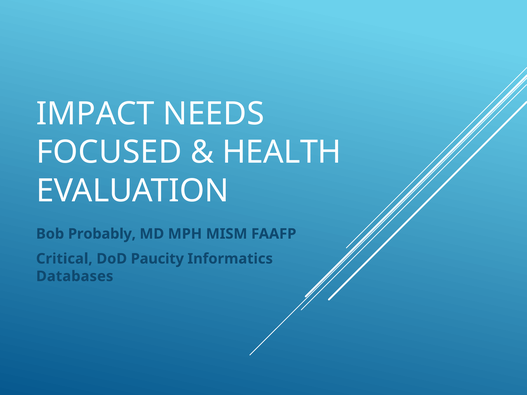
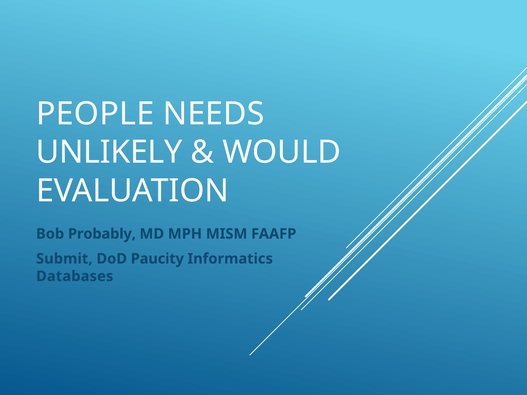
IMPACT: IMPACT -> PEOPLE
FOCUSED: FOCUSED -> UNLIKELY
HEALTH: HEALTH -> WOULD
Critical: Critical -> Submit
